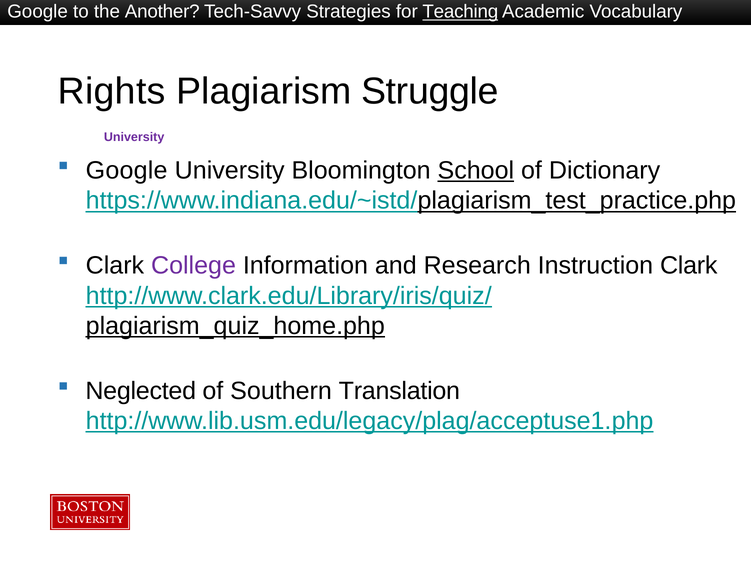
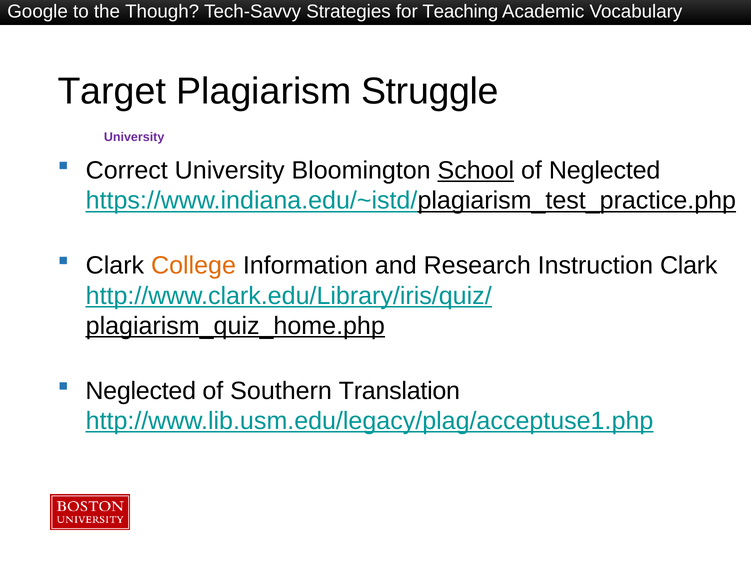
Another: Another -> Though
Teaching underline: present -> none
Rights: Rights -> Target
Google at (127, 171): Google -> Correct
of Dictionary: Dictionary -> Neglected
College colour: purple -> orange
